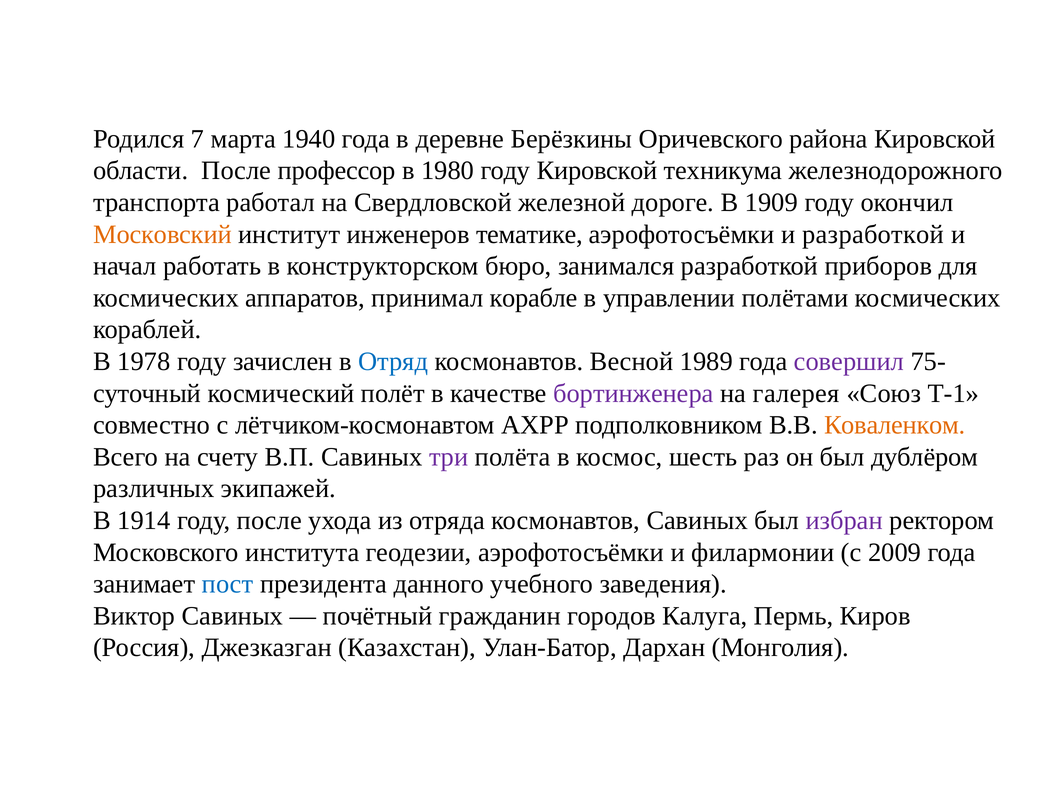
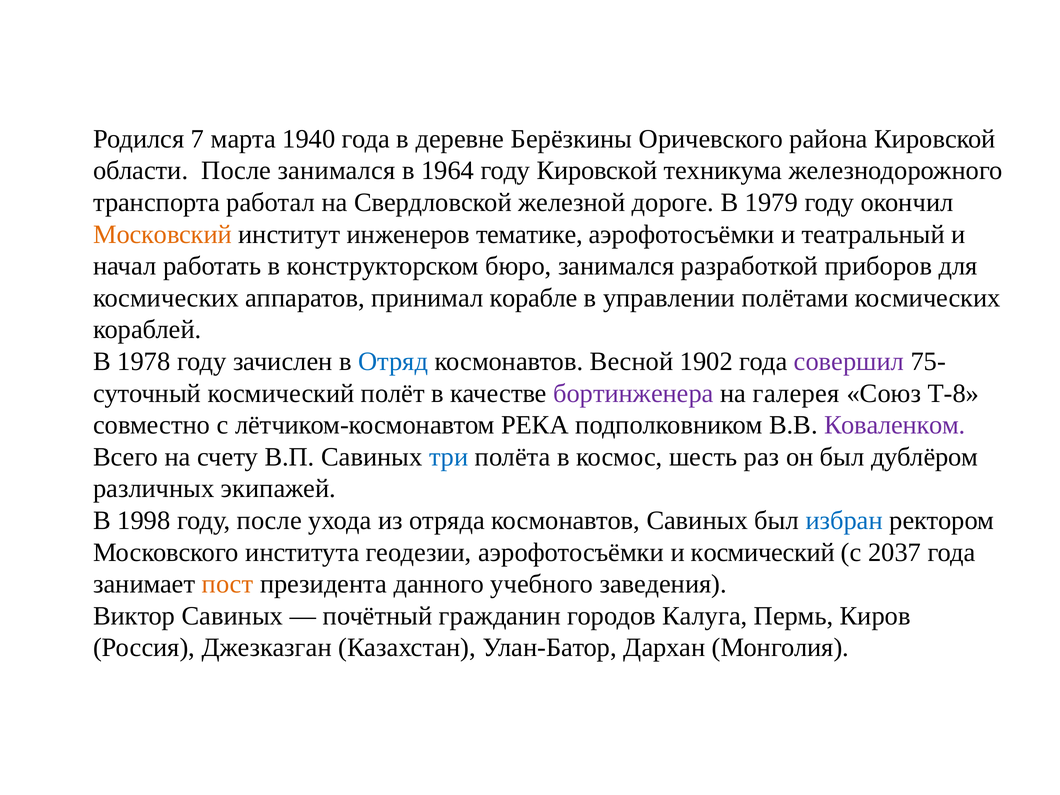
После профессор: профессор -> занимался
1980: 1980 -> 1964
1909: 1909 -> 1979
и разработкой: разработкой -> театральный
1989: 1989 -> 1902
Т-1: Т-1 -> Т-8
АХРР: АХРР -> РЕКА
Коваленком colour: orange -> purple
три colour: purple -> blue
1914: 1914 -> 1998
избран colour: purple -> blue
и филармонии: филармонии -> космический
2009: 2009 -> 2037
пост colour: blue -> orange
